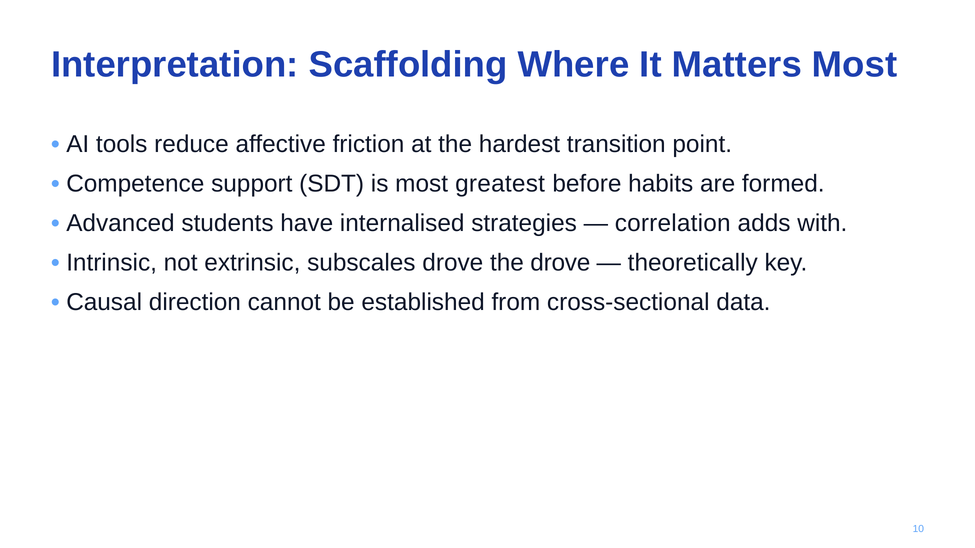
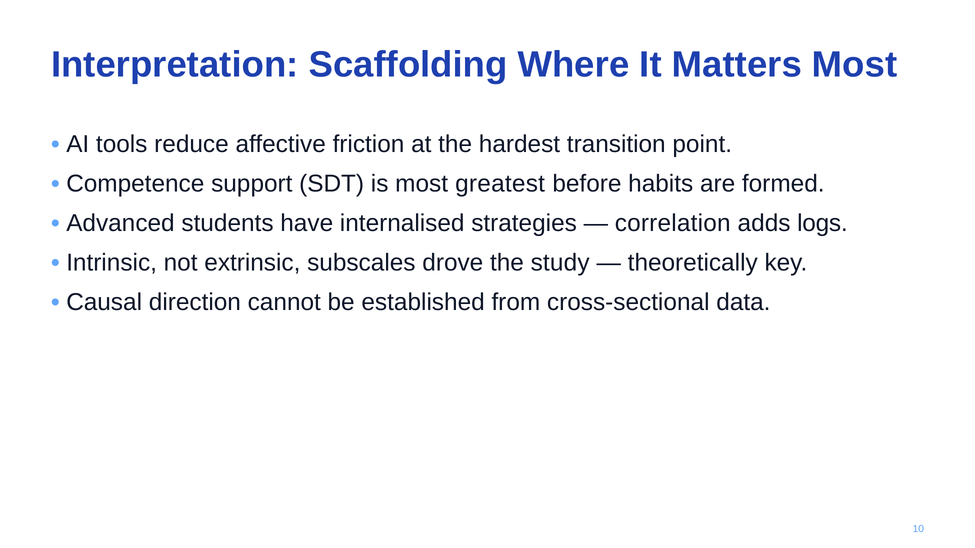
with: with -> logs
the drove: drove -> study
